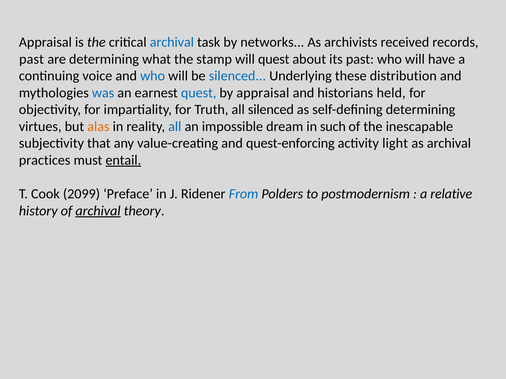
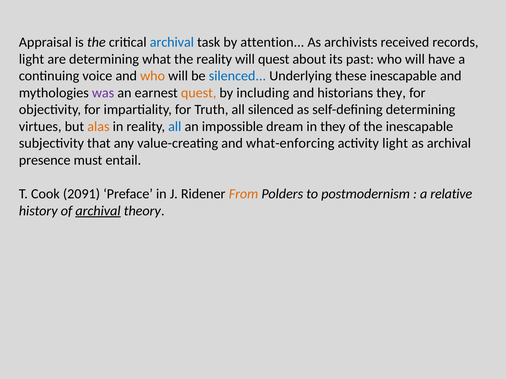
networks: networks -> attention
past at (32, 59): past -> light
the stamp: stamp -> reality
who at (153, 76) colour: blue -> orange
these distribution: distribution -> inescapable
was colour: blue -> purple
quest at (199, 93) colour: blue -> orange
by appraisal: appraisal -> including
historians held: held -> they
in such: such -> they
quest-enforcing: quest-enforcing -> what-enforcing
practices: practices -> presence
entail underline: present -> none
2099: 2099 -> 2091
From colour: blue -> orange
